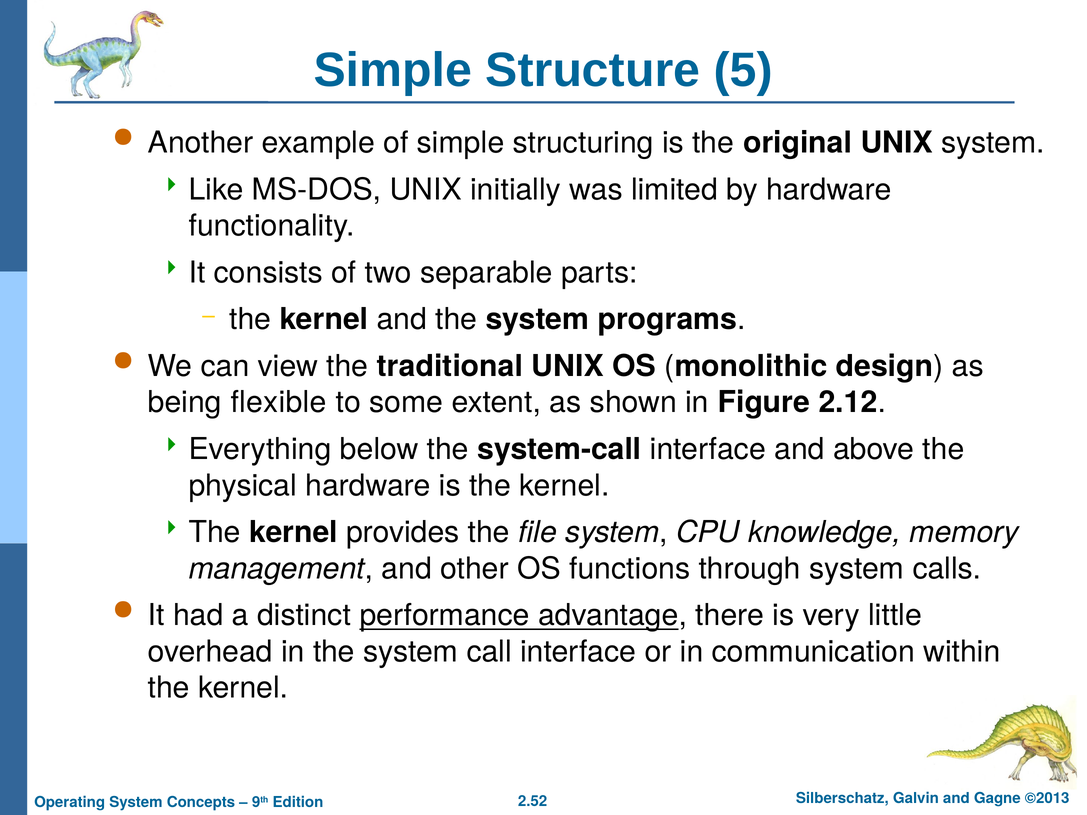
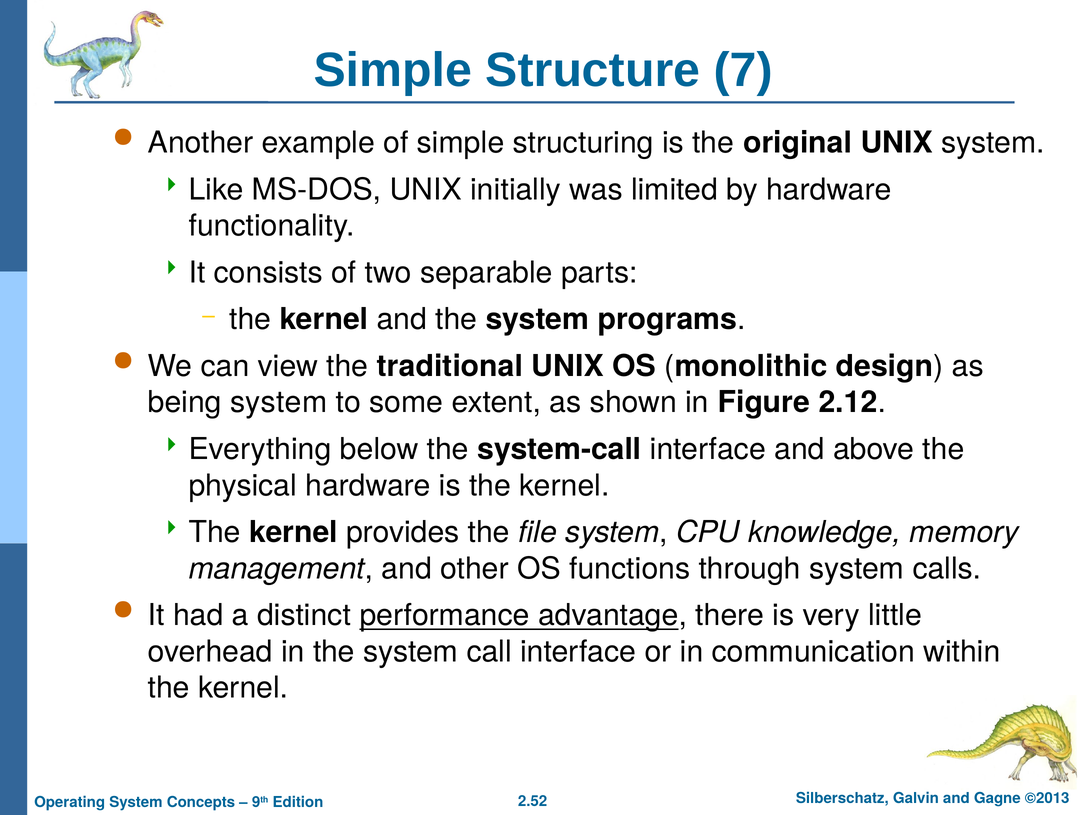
5: 5 -> 7
being flexible: flexible -> system
